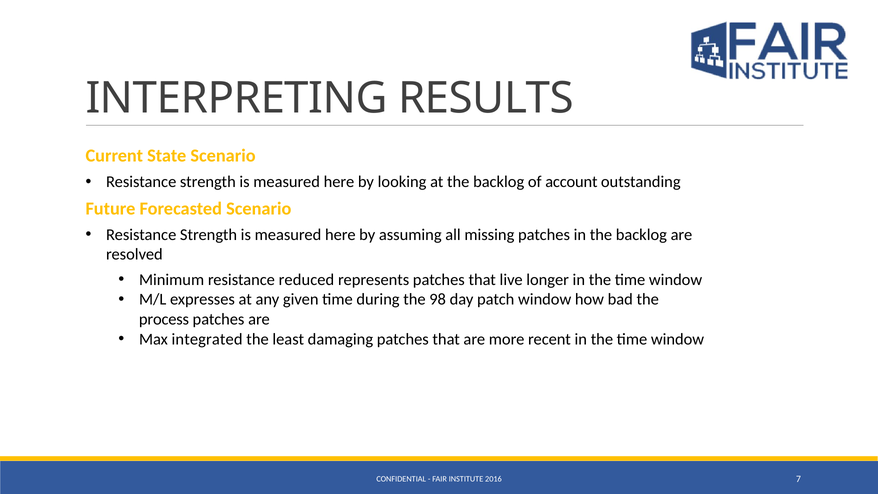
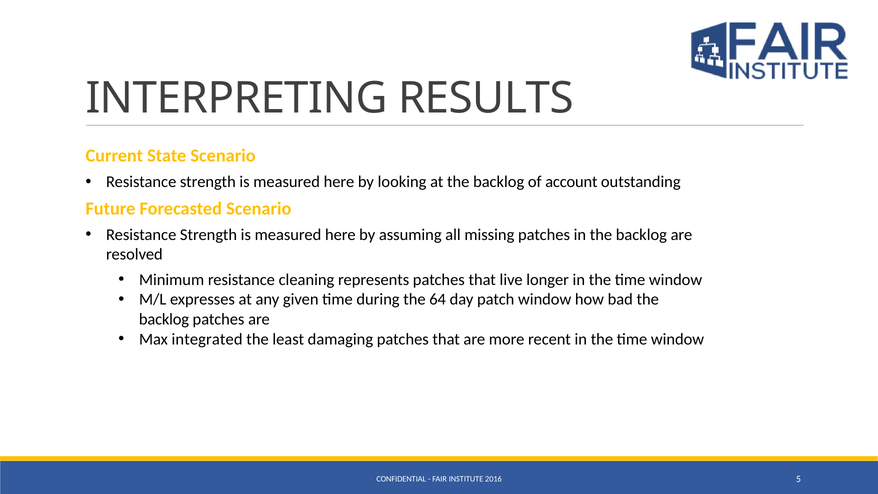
reduced: reduced -> cleaning
98: 98 -> 64
process at (164, 319): process -> backlog
7: 7 -> 5
